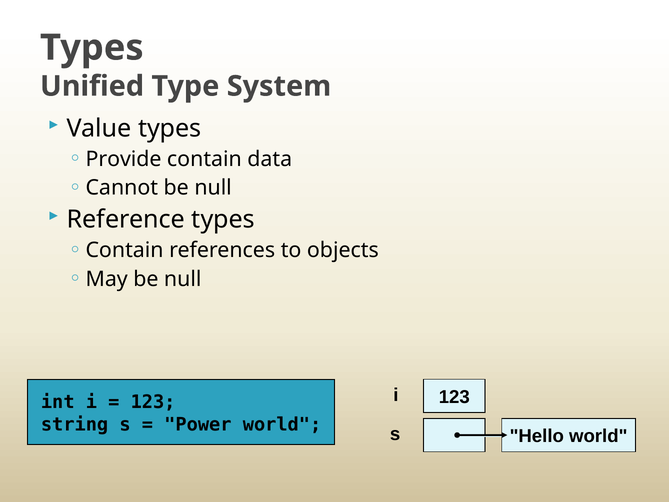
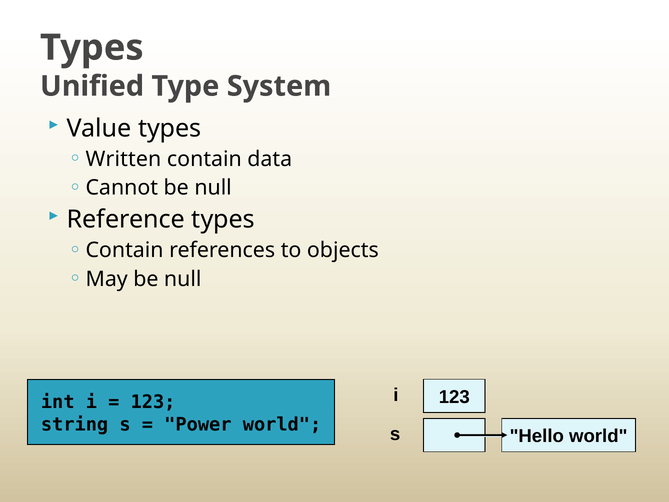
Provide: Provide -> Written
